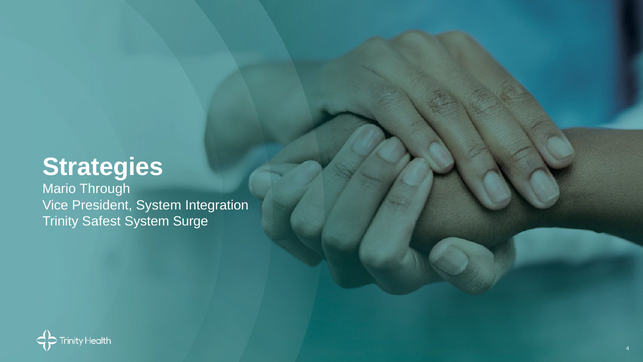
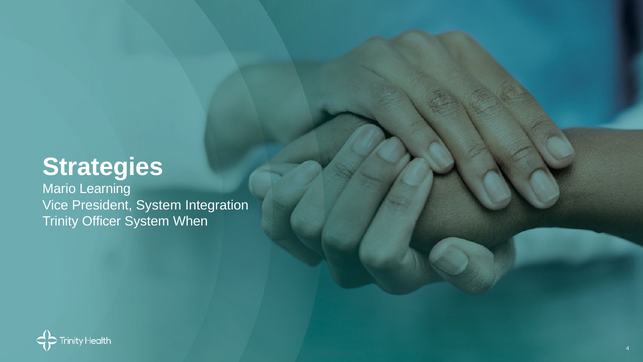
Through: Through -> Learning
Safest: Safest -> Officer
Surge: Surge -> When
